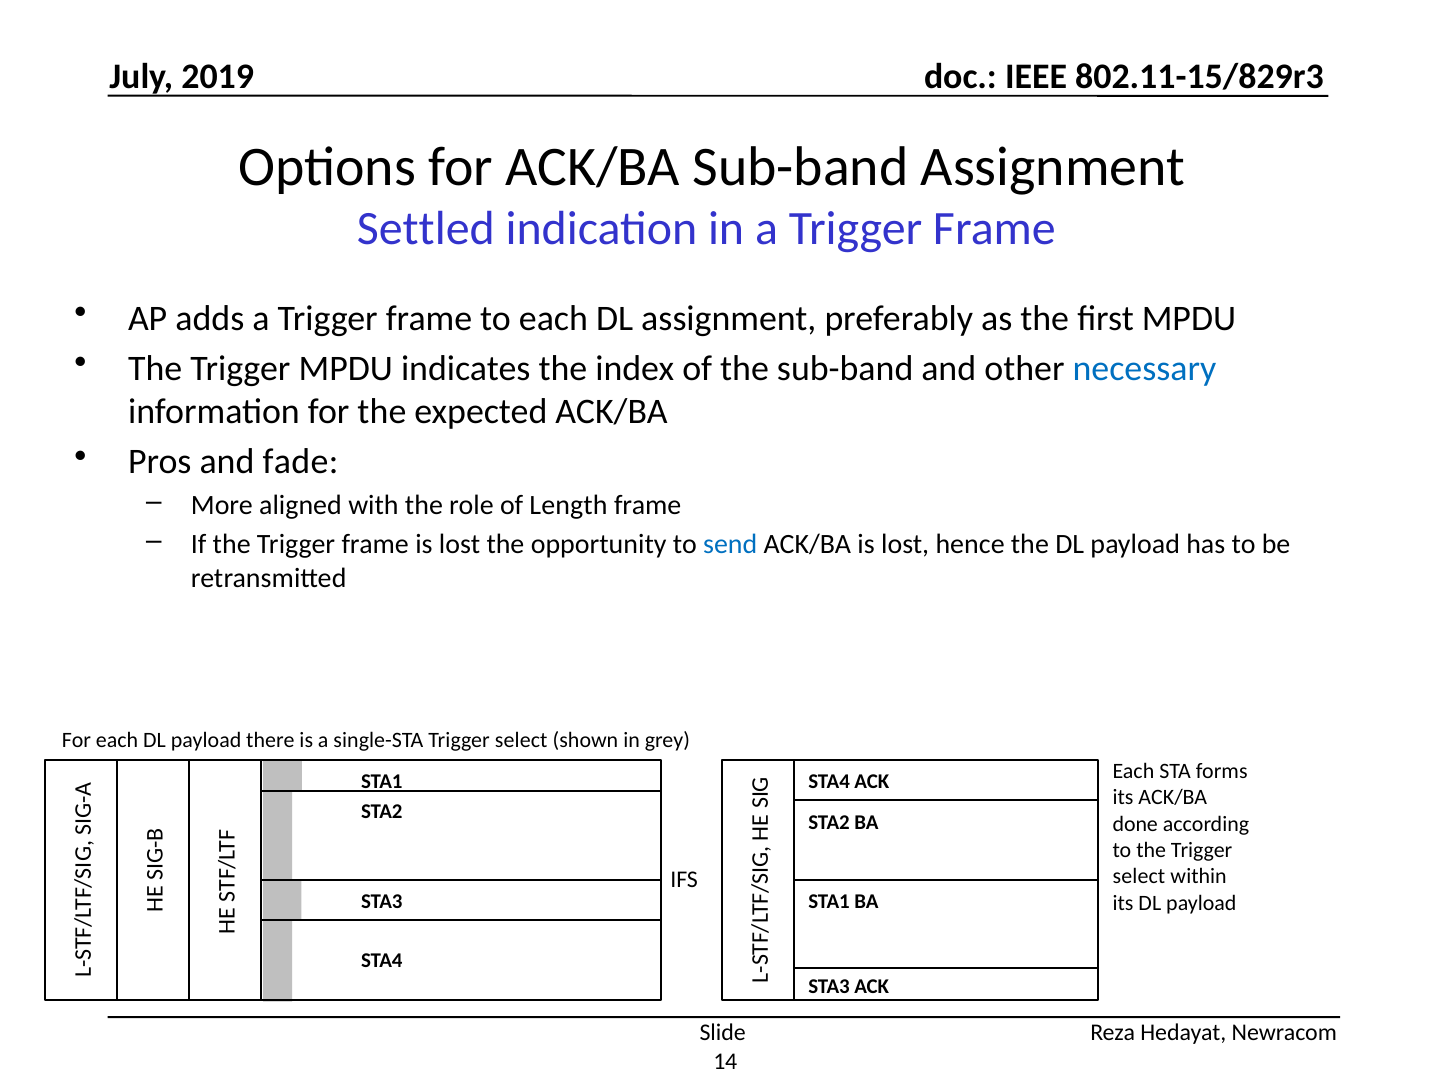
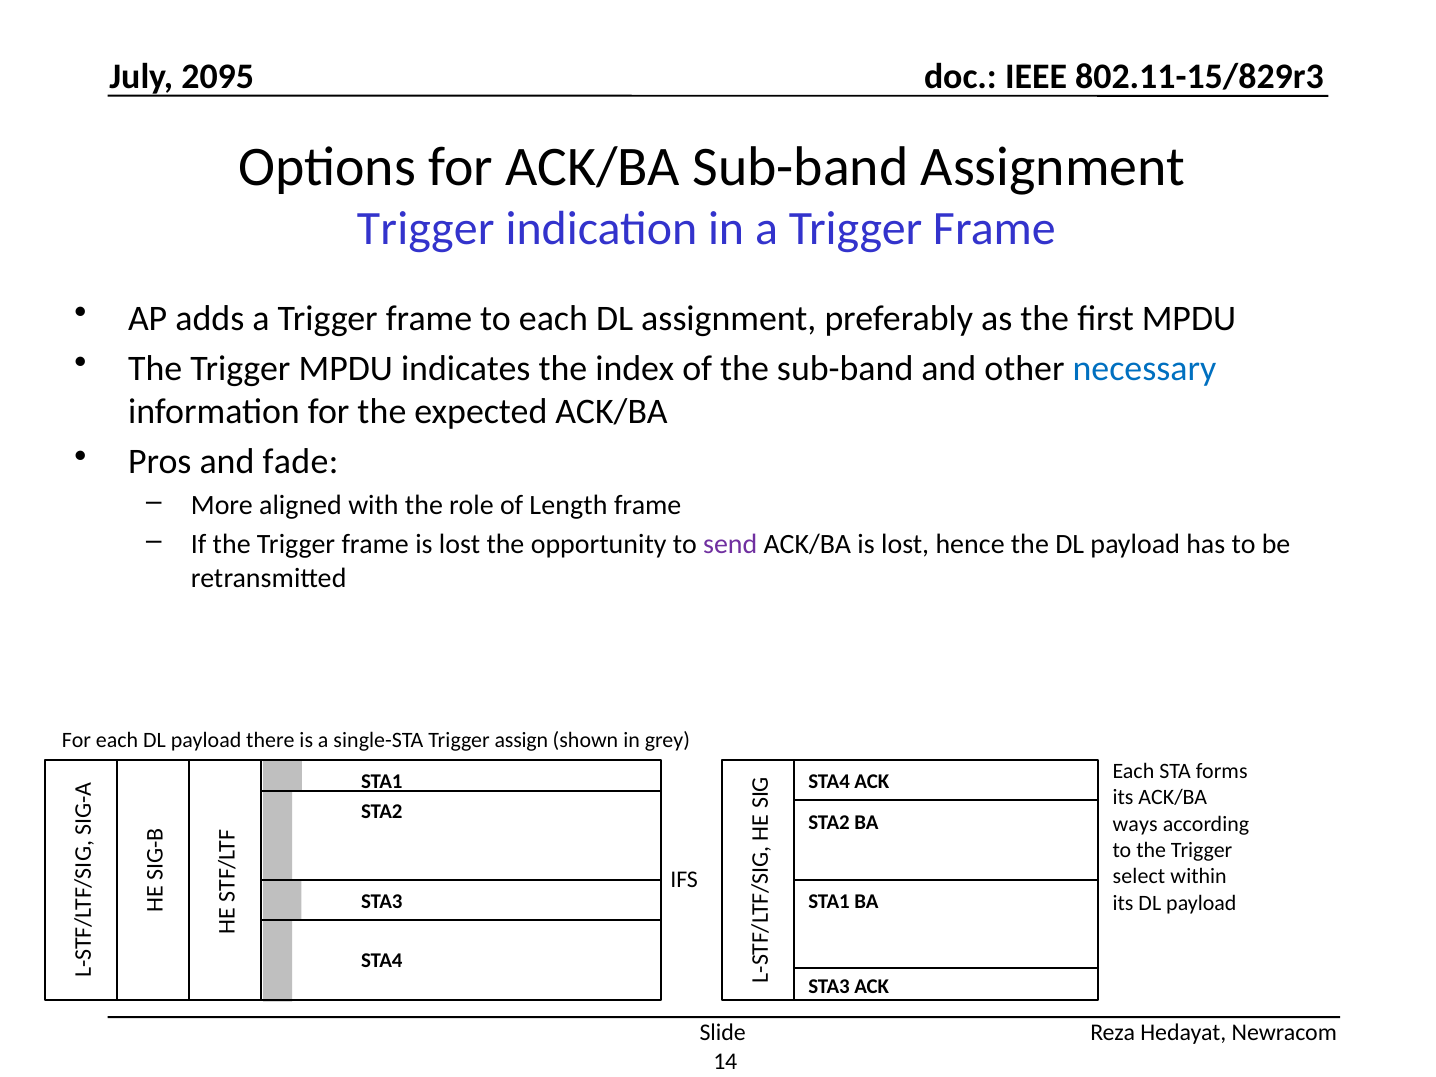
2019: 2019 -> 2095
Settled at (426, 228): Settled -> Trigger
send colour: blue -> purple
single-STA Trigger select: select -> assign
done: done -> ways
